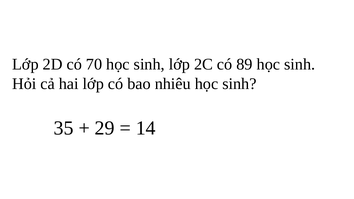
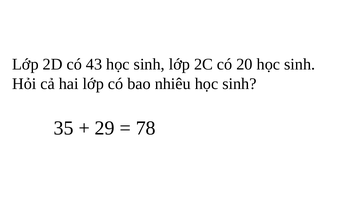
70: 70 -> 43
89: 89 -> 20
14: 14 -> 78
